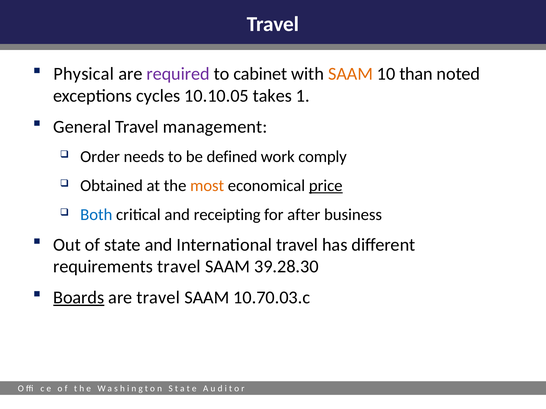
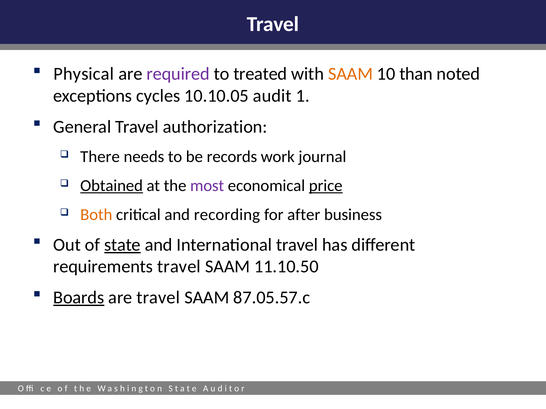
cabinet: cabinet -> treated
takes: takes -> audit
management: management -> authorization
Order: Order -> There
defined: defined -> records
comply: comply -> journal
Obtained underline: none -> present
most colour: orange -> purple
Both colour: blue -> orange
receipting: receipting -> recording
state underline: none -> present
39.28.30: 39.28.30 -> 11.10.50
10.70.03.c: 10.70.03.c -> 87.05.57.c
